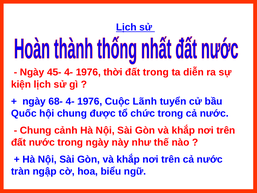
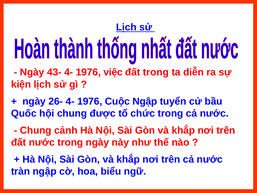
45-: 45- -> 43-
thời: thời -> việc
68-: 68- -> 26-
Cuộc Lãnh: Lãnh -> Ngập
